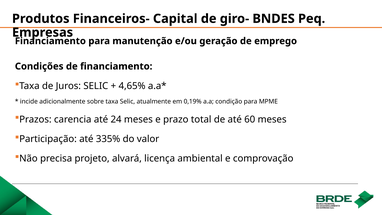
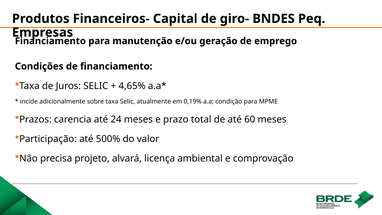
335%: 335% -> 500%
